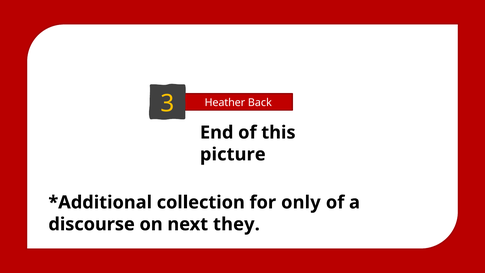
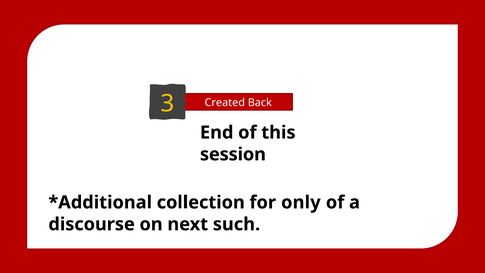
Heather: Heather -> Created
picture: picture -> session
they: they -> such
